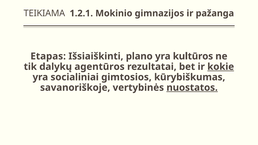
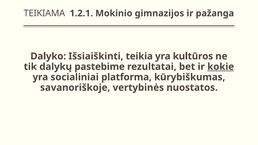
Etapas: Etapas -> Dalyko
plano: plano -> teikia
agentūros: agentūros -> pastebime
gimtosios: gimtosios -> platforma
nuostatos underline: present -> none
